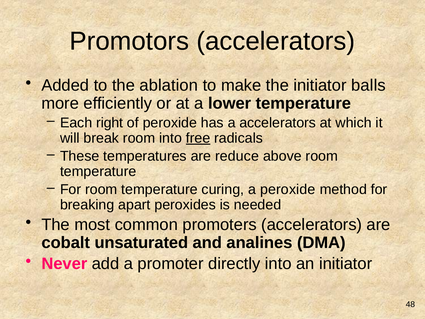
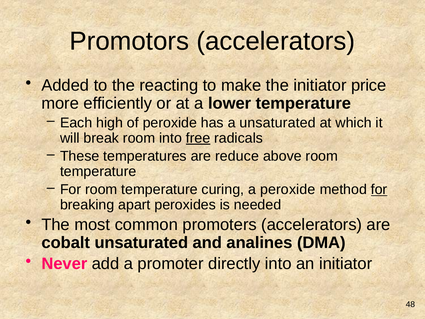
ablation: ablation -> reacting
balls: balls -> price
right: right -> high
a accelerators: accelerators -> unsaturated
for at (379, 189) underline: none -> present
